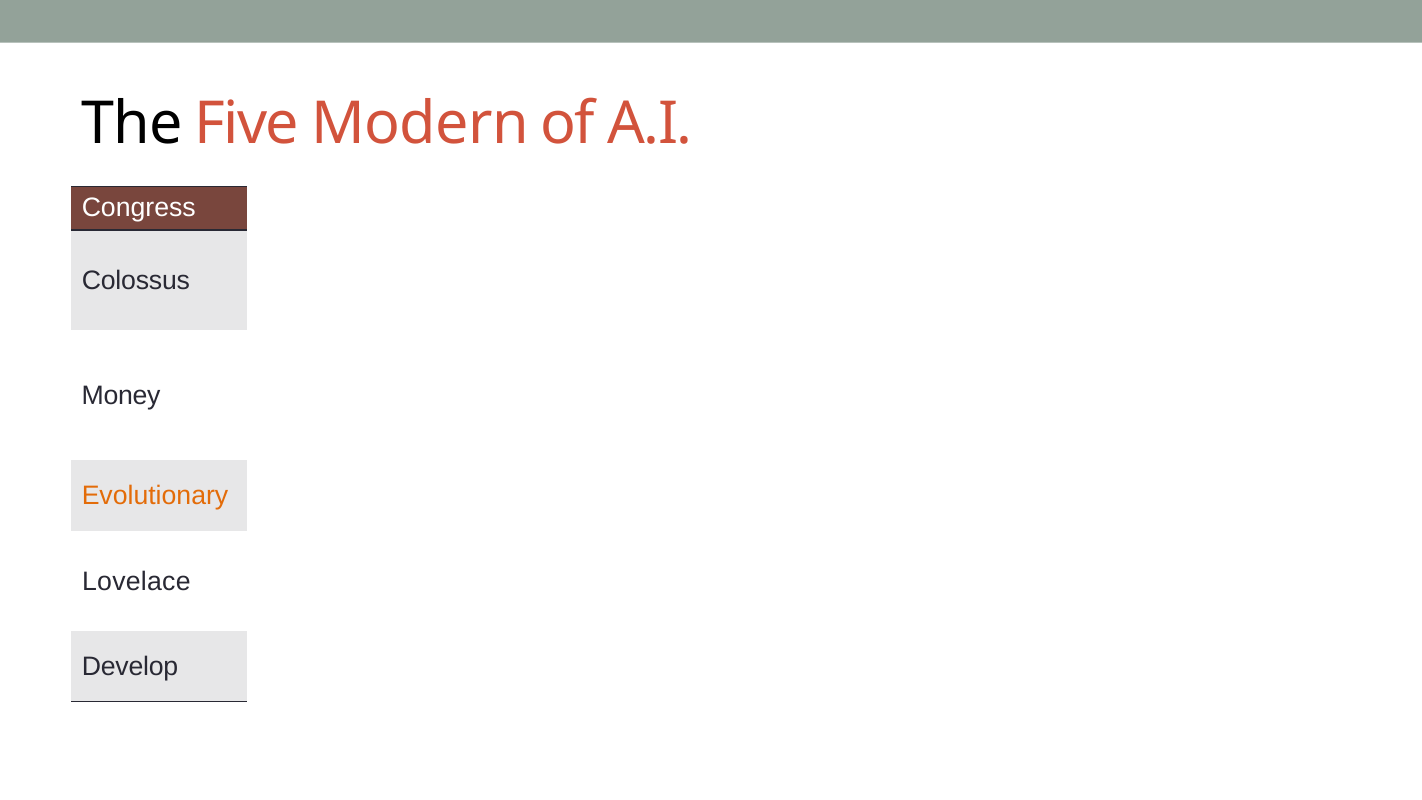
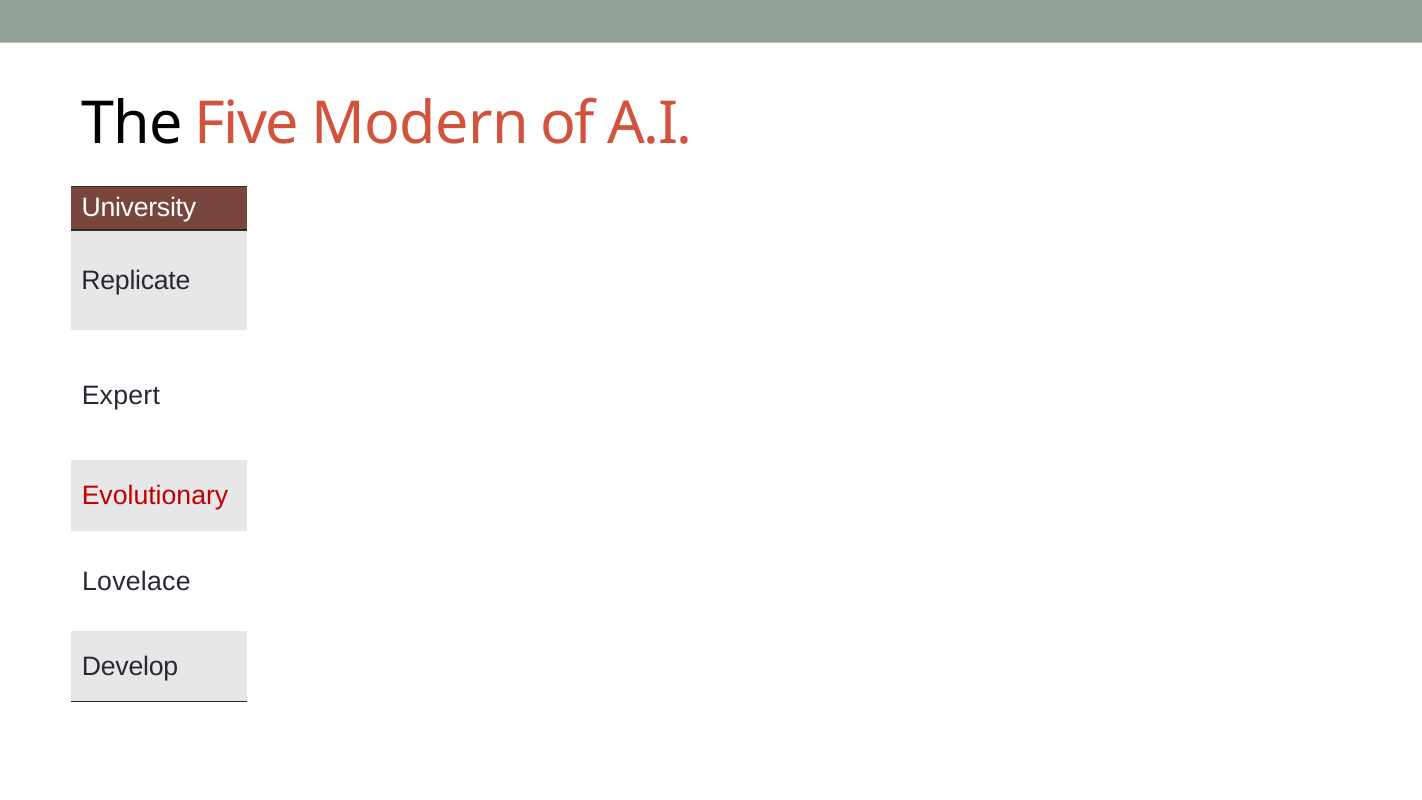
Congress: Congress -> University
Colossus: Colossus -> Replicate
Money at (121, 396): Money -> Expert
Evolutionary at (155, 496) colour: orange -> red
